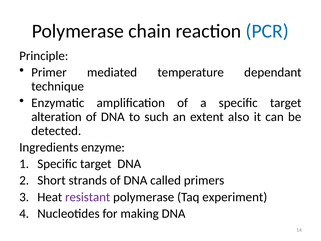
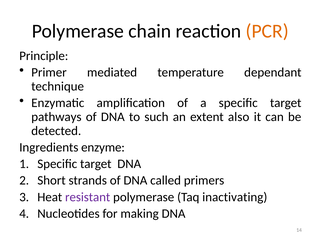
PCR colour: blue -> orange
alteration: alteration -> pathways
experiment: experiment -> inactivating
